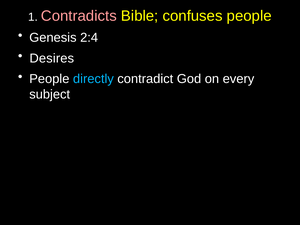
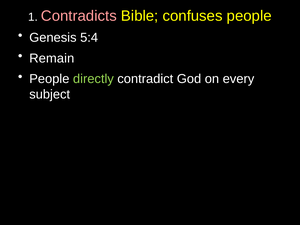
2:4: 2:4 -> 5:4
Desires: Desires -> Remain
directly colour: light blue -> light green
